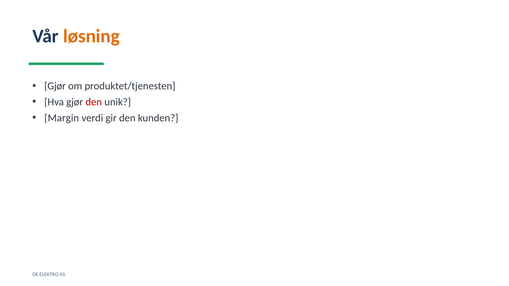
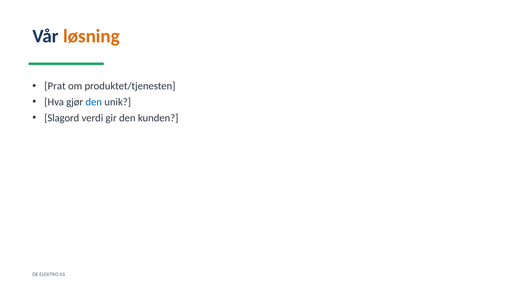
Gjør at (55, 86): Gjør -> Prat
den at (94, 102) colour: red -> blue
Margin: Margin -> Slagord
